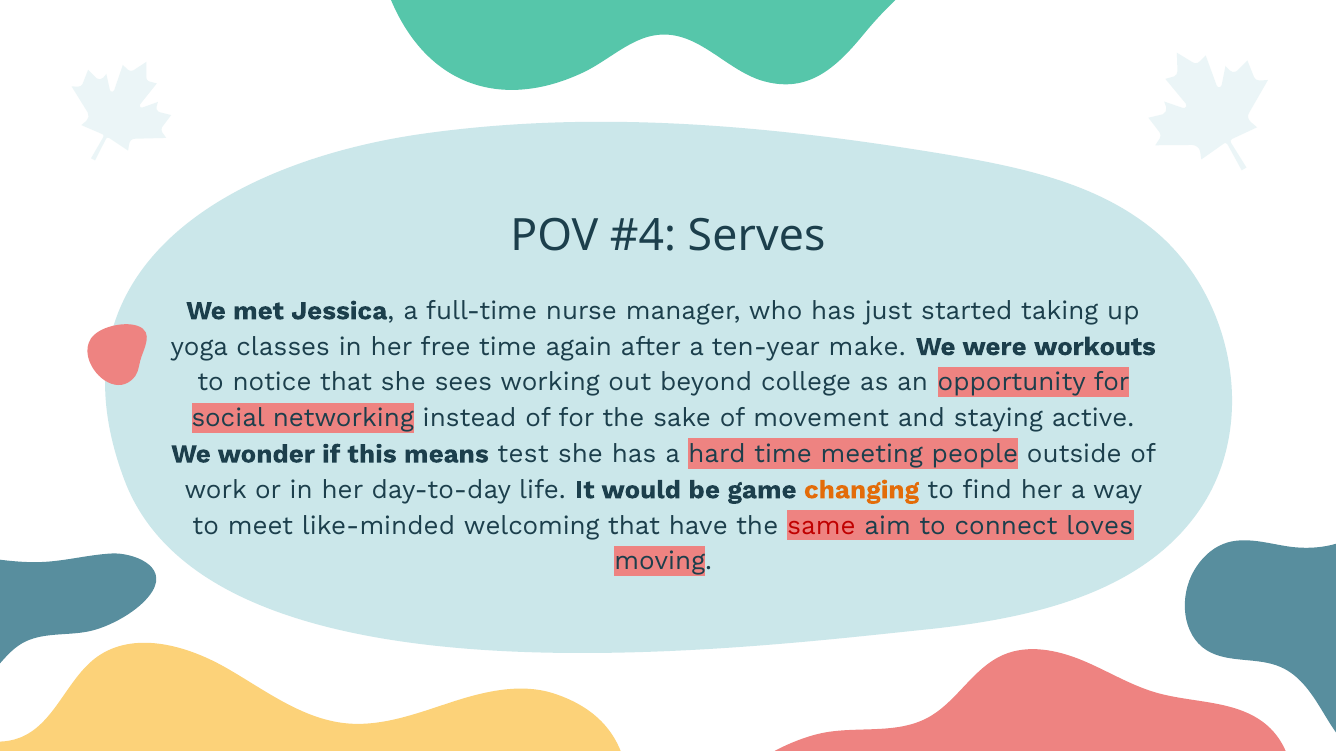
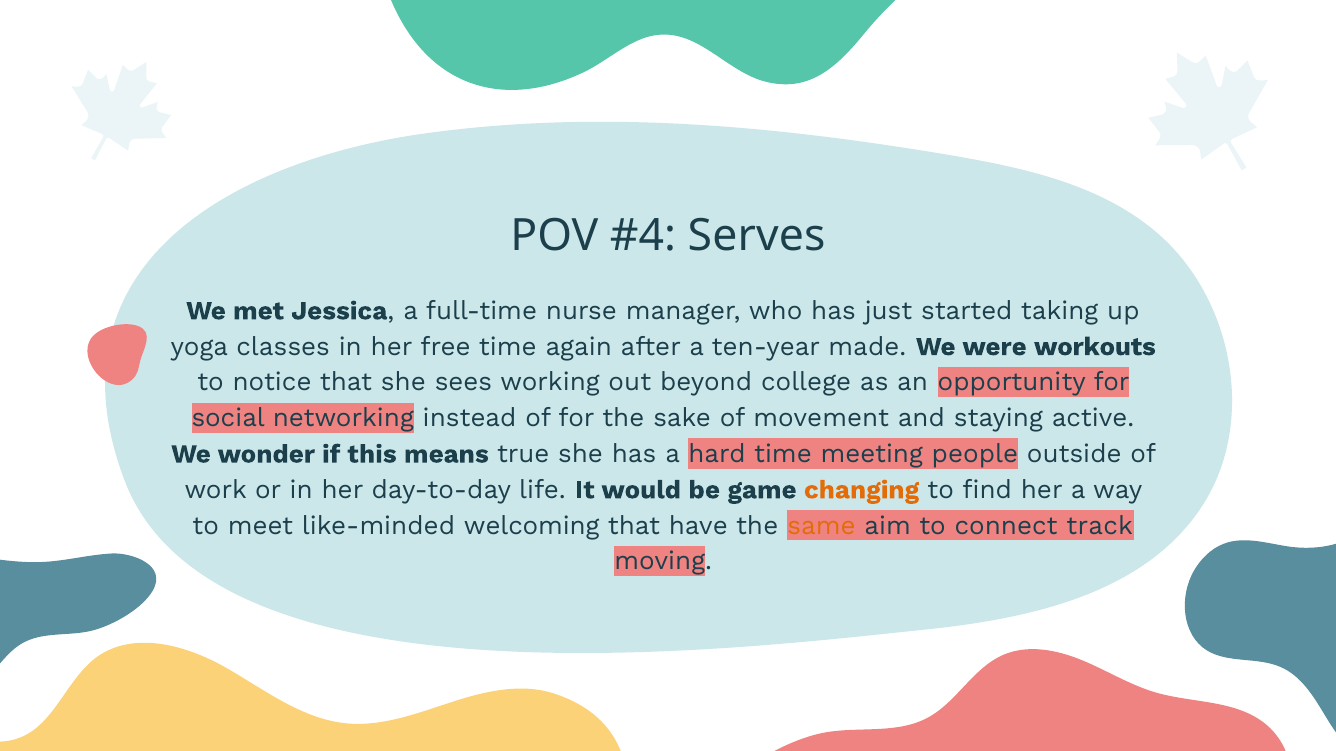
make: make -> made
test: test -> true
same colour: red -> orange
loves: loves -> track
